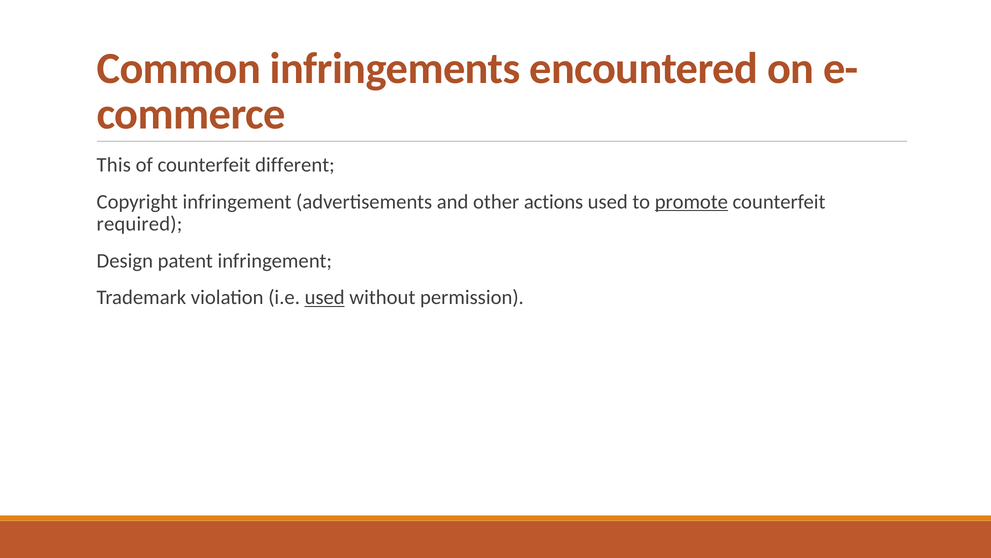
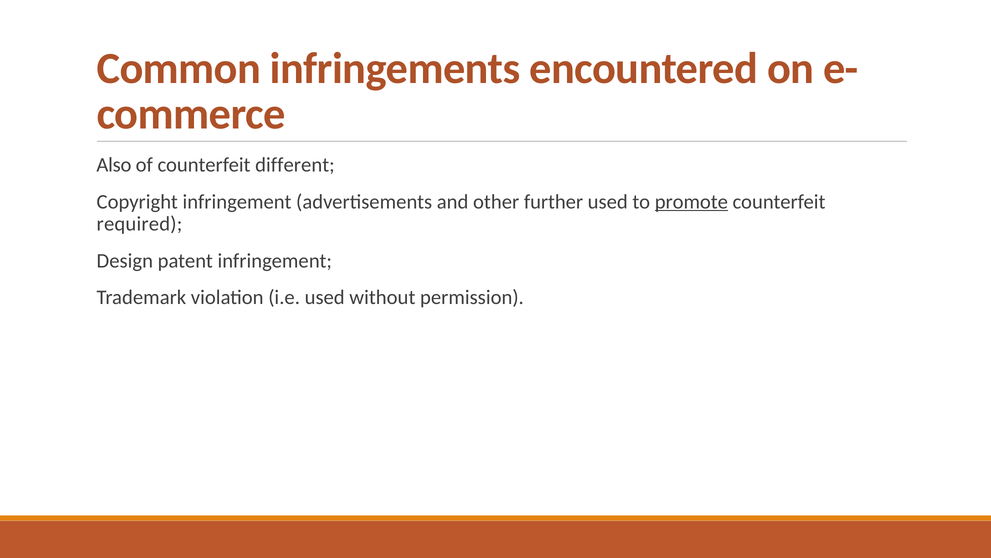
This: This -> Also
actions: actions -> further
used at (325, 297) underline: present -> none
